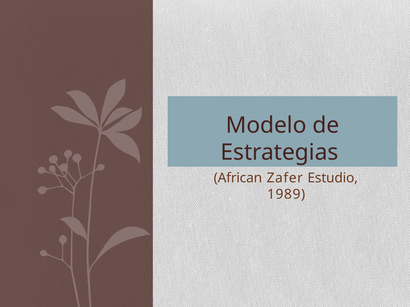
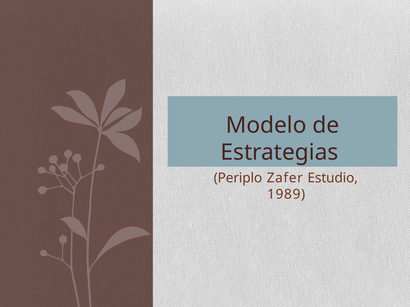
African: African -> Periplo
